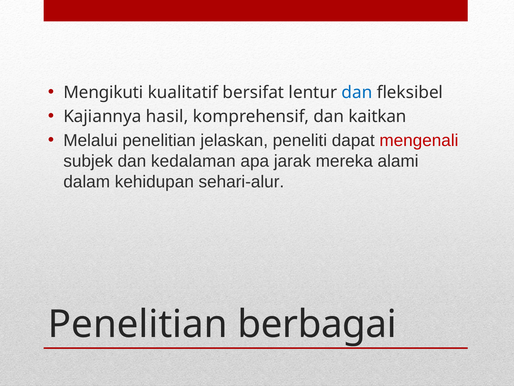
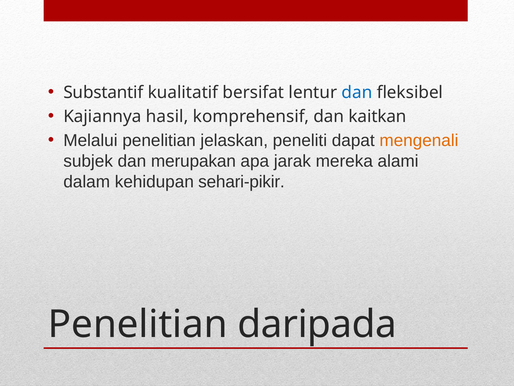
Mengikuti: Mengikuti -> Substantif
mengenali colour: red -> orange
kedalaman: kedalaman -> merupakan
sehari-alur: sehari-alur -> sehari-pikir
berbagai: berbagai -> daripada
